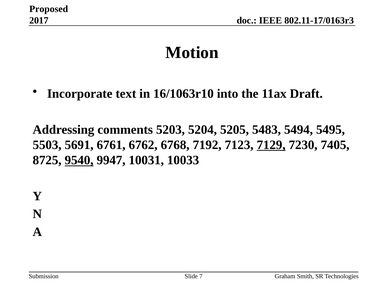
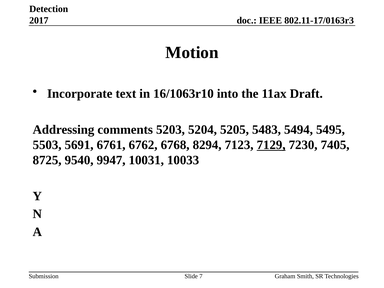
Proposed: Proposed -> Detection
7192: 7192 -> 8294
9540 underline: present -> none
